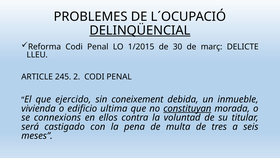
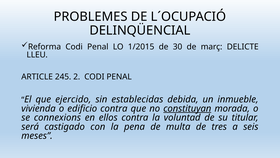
DELINQÜENCIAL underline: present -> none
coneixement: coneixement -> establecidas
edificio ultima: ultima -> contra
